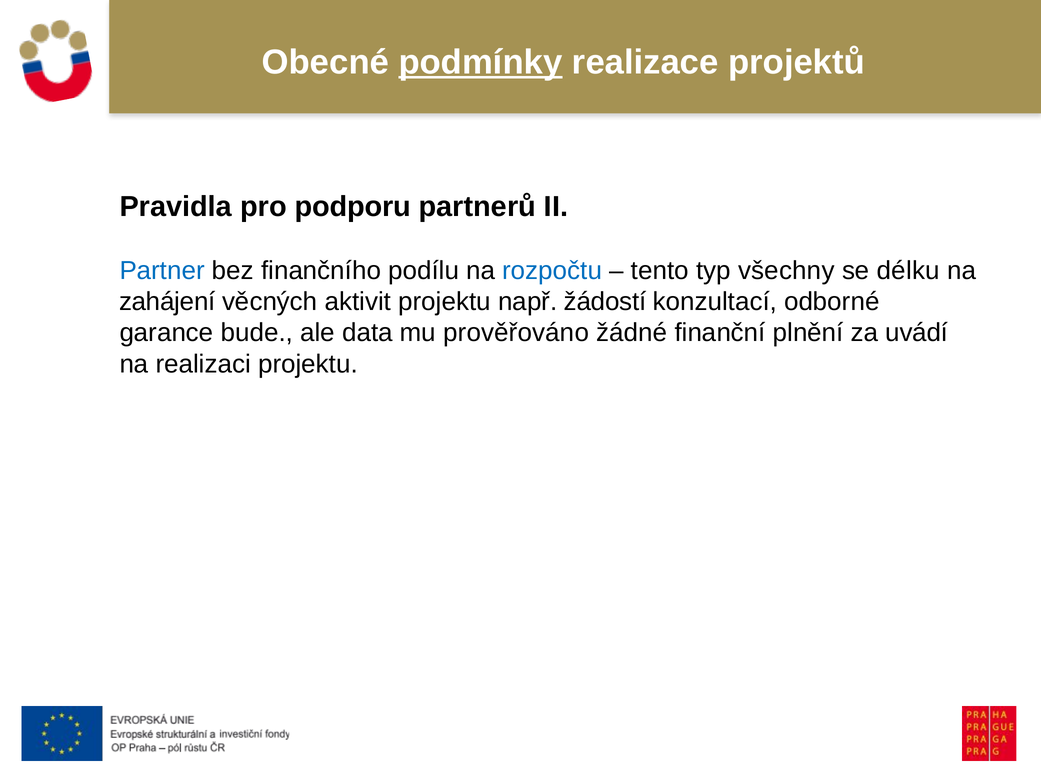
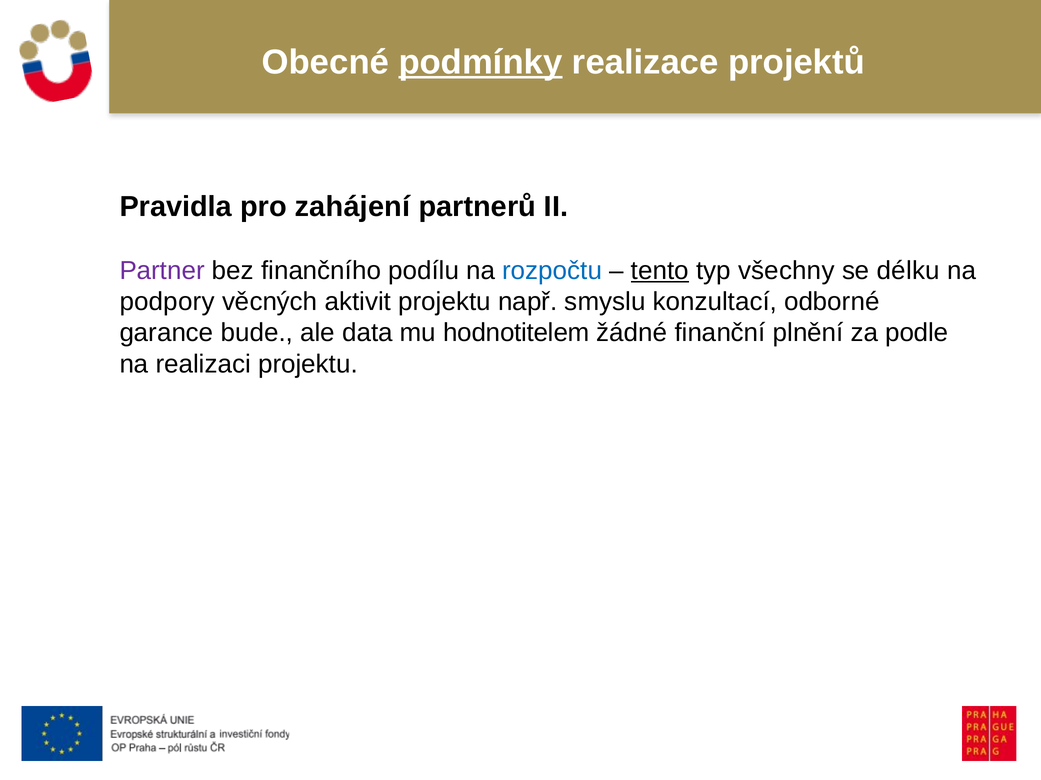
podporu: podporu -> zahájení
Partner colour: blue -> purple
tento underline: none -> present
zahájení: zahájení -> podpory
žádostí: žádostí -> smyslu
prověřováno: prověřováno -> hodnotitelem
uvádí: uvádí -> podle
